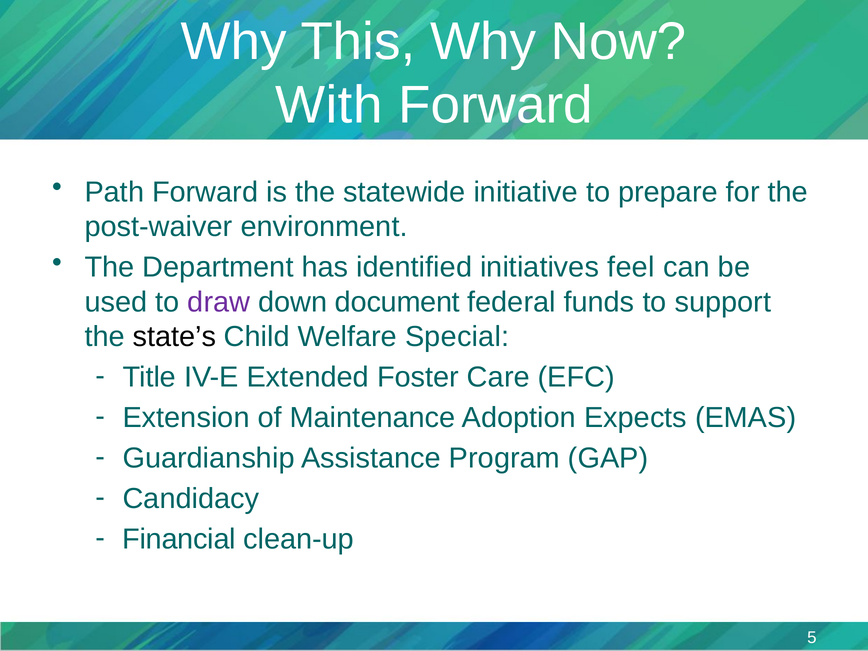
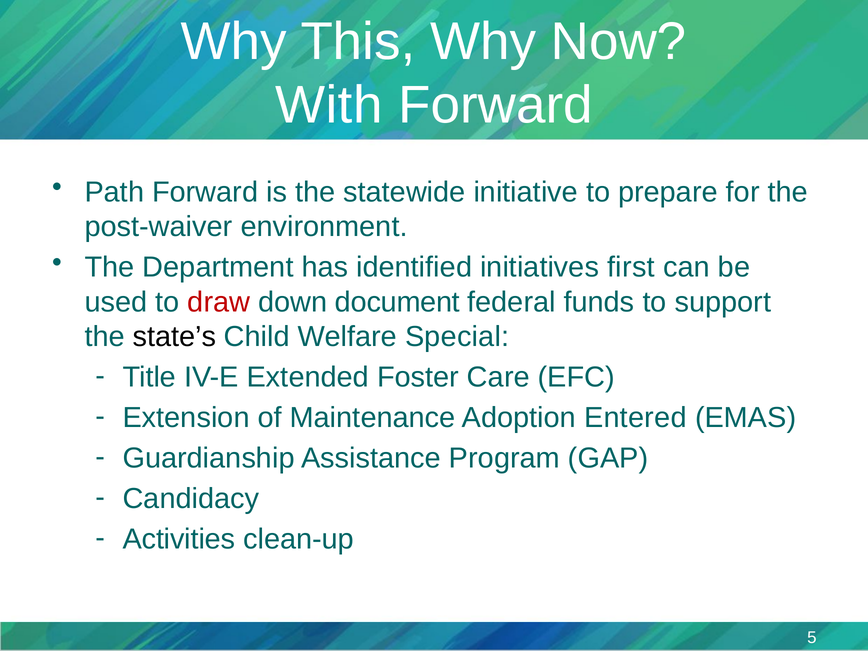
feel: feel -> first
draw colour: purple -> red
Expects: Expects -> Entered
Financial: Financial -> Activities
